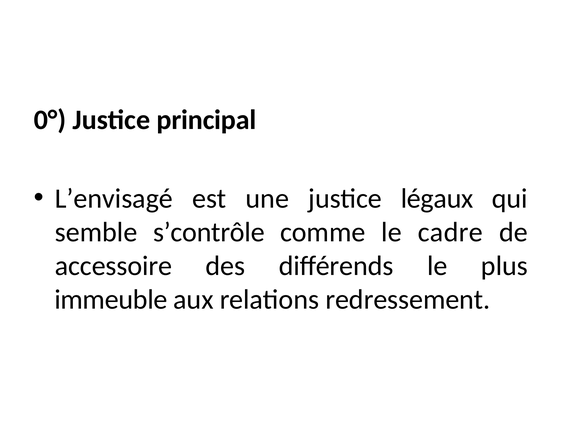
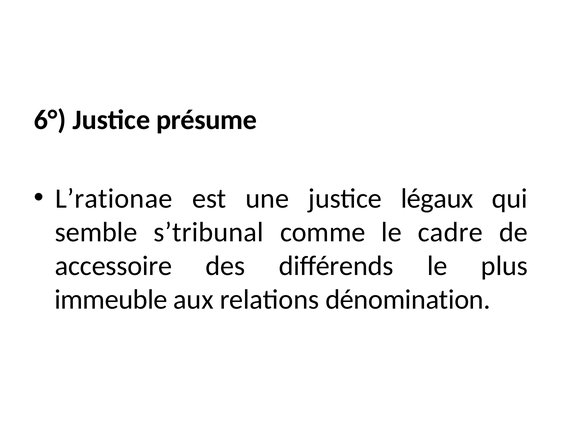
0°: 0° -> 6°
principal: principal -> présume
L’envisagé: L’envisagé -> L’rationae
s’contrôle: s’contrôle -> s’tribunal
redressement: redressement -> dénomination
